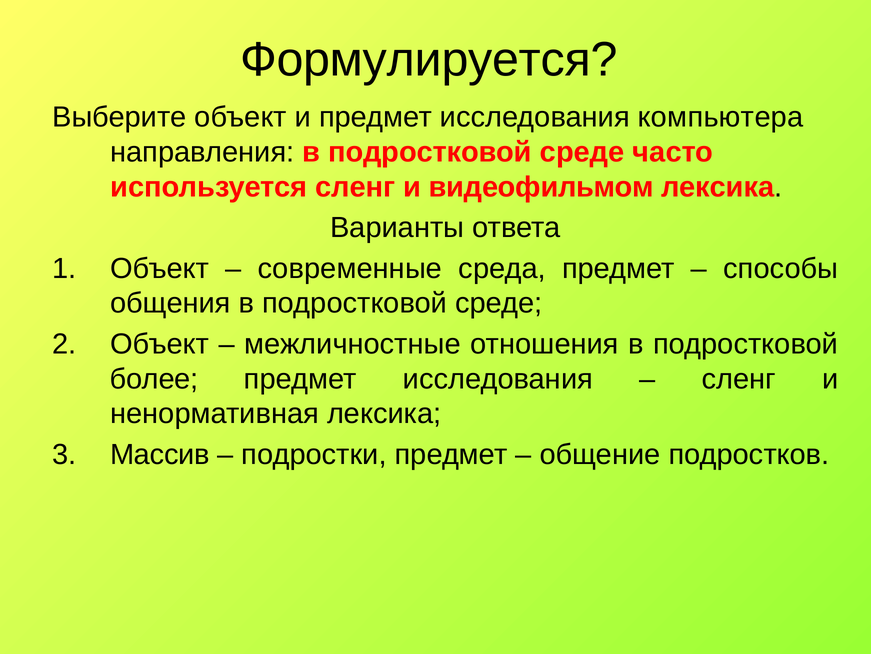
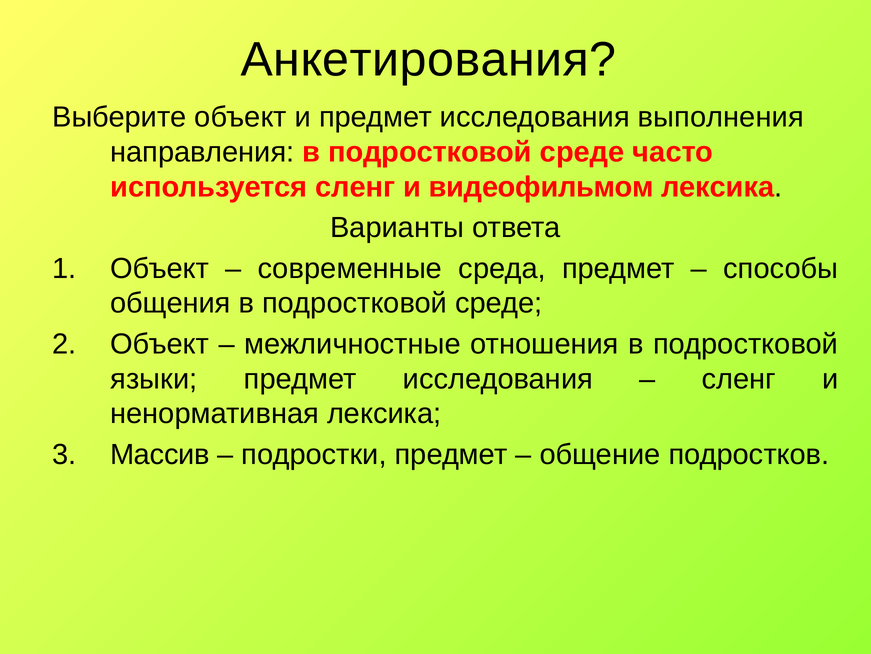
Формулируется: Формулируется -> Анкетирования
компьютера: компьютера -> выполнения
более: более -> языки
